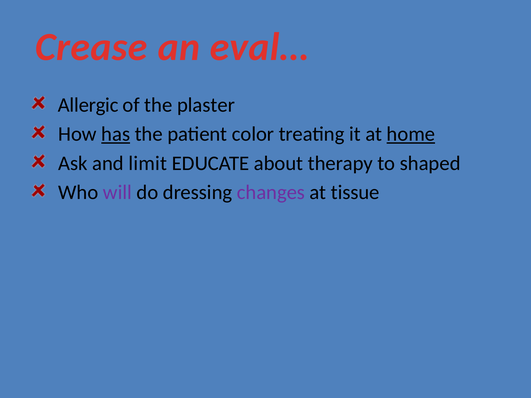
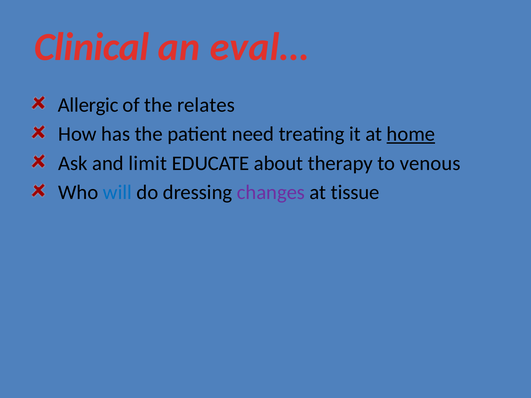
Crease: Crease -> Clinical
plaster: plaster -> relates
has underline: present -> none
color: color -> need
shaped: shaped -> venous
will colour: purple -> blue
